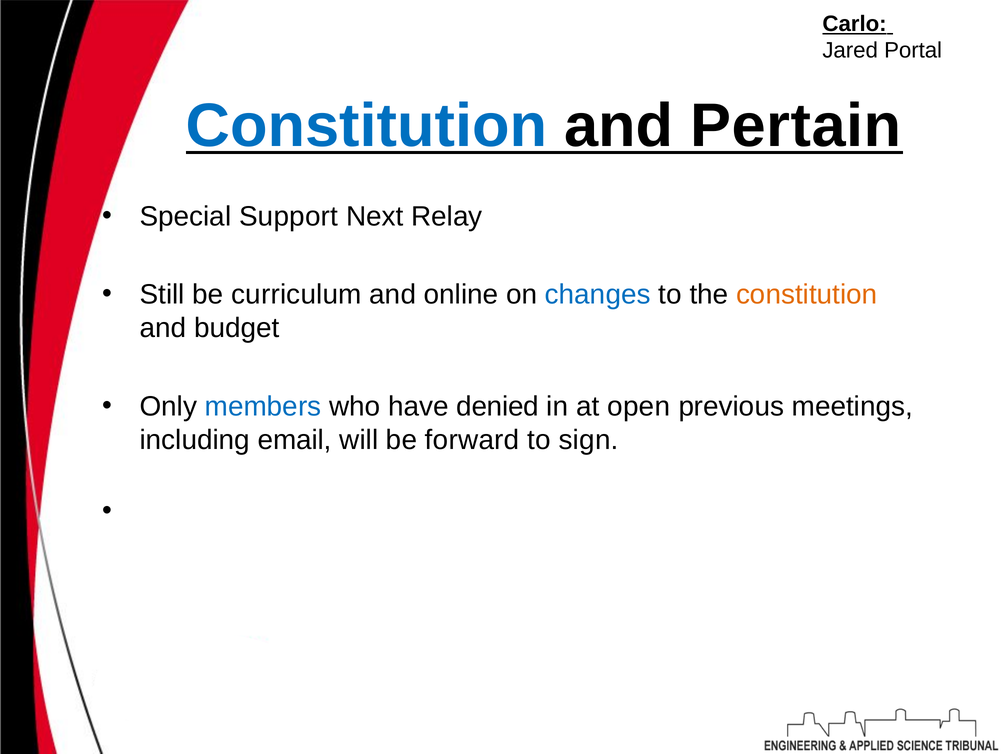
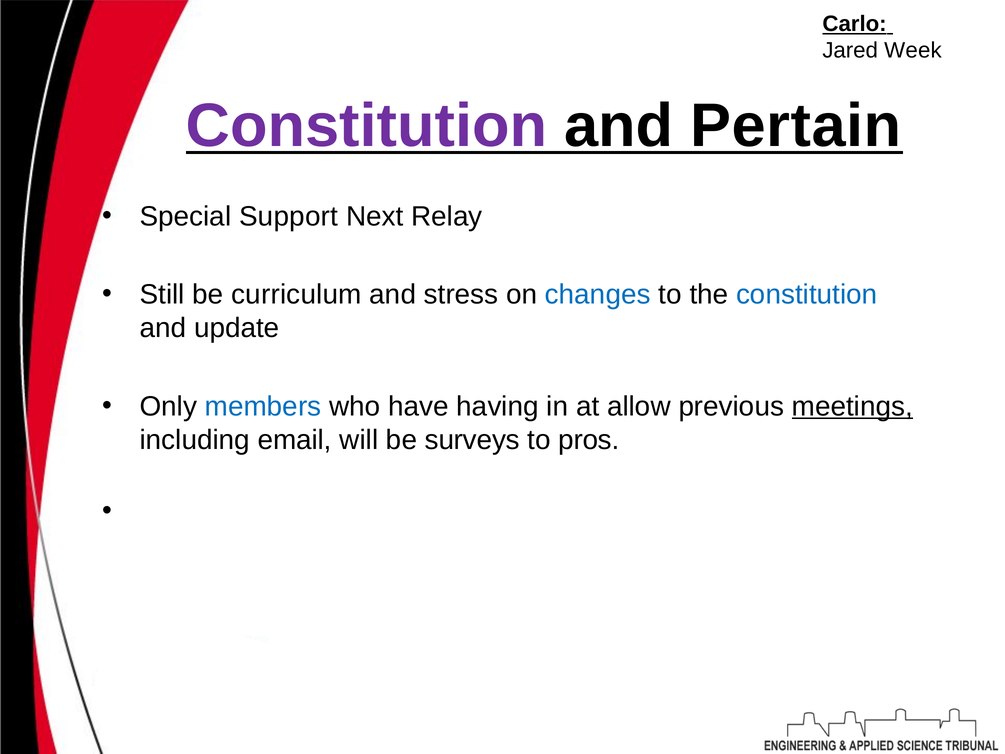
Portal: Portal -> Week
Constitution at (366, 126) colour: blue -> purple
online: online -> stress
constitution at (807, 295) colour: orange -> blue
budget: budget -> update
denied: denied -> having
open: open -> allow
meetings underline: none -> present
forward: forward -> surveys
sign: sign -> pros
